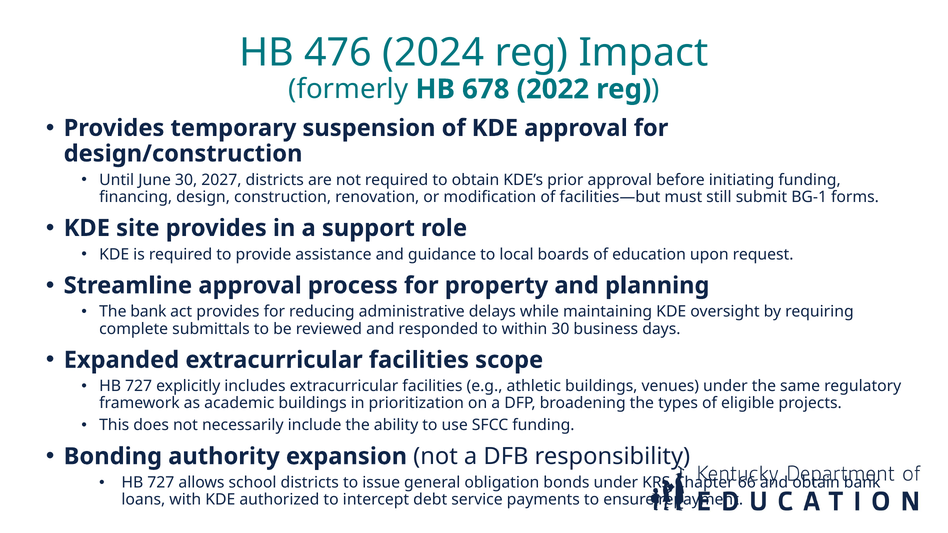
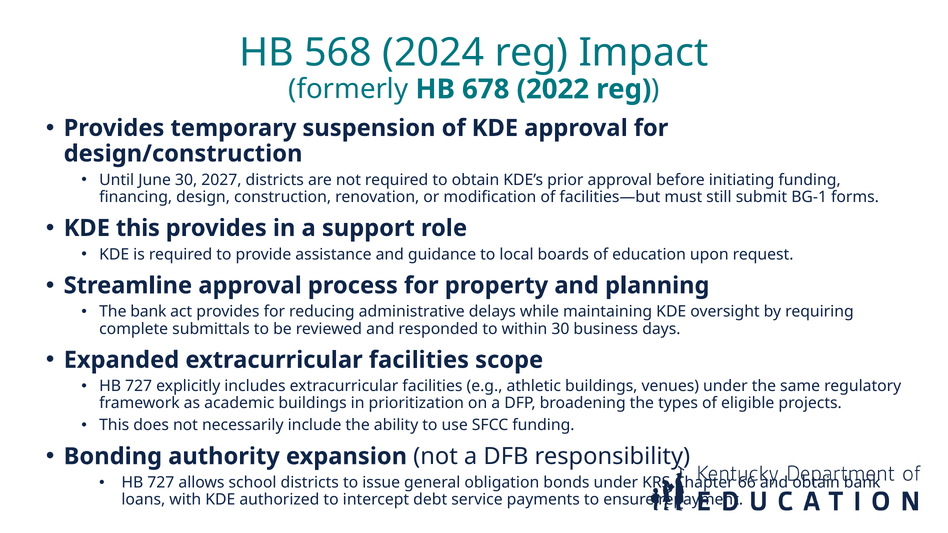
476: 476 -> 568
KDE site: site -> this
